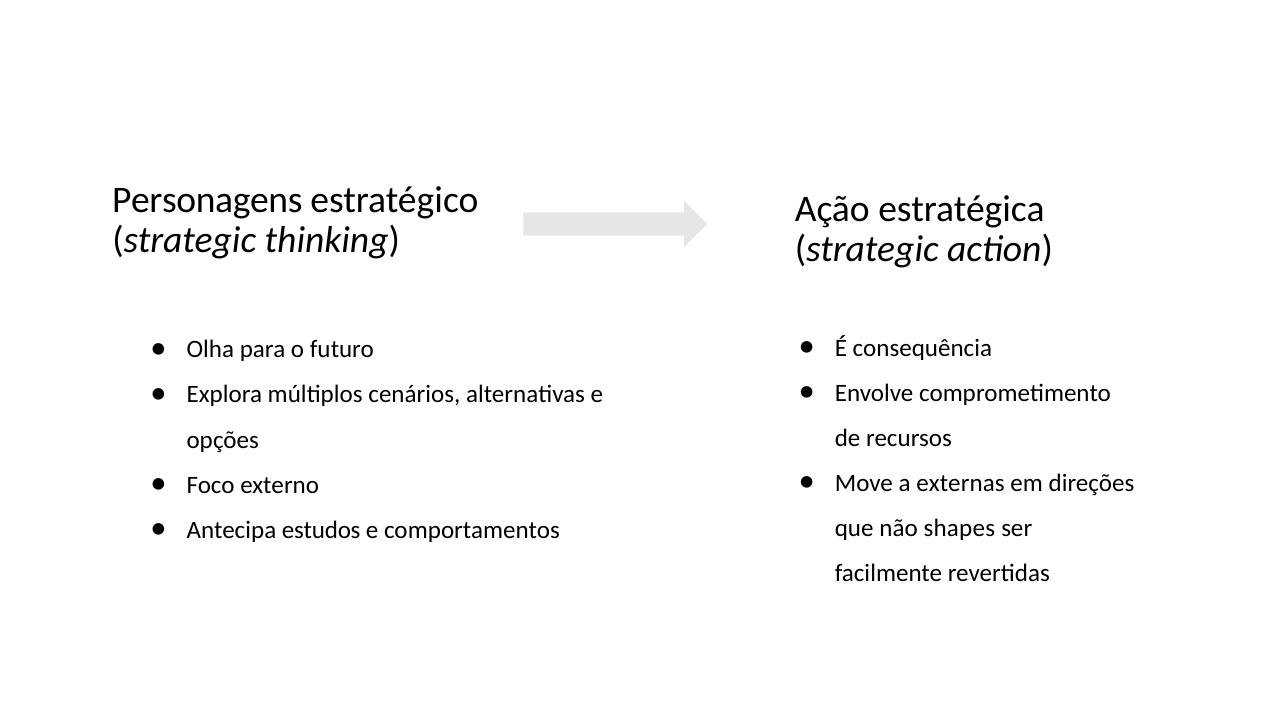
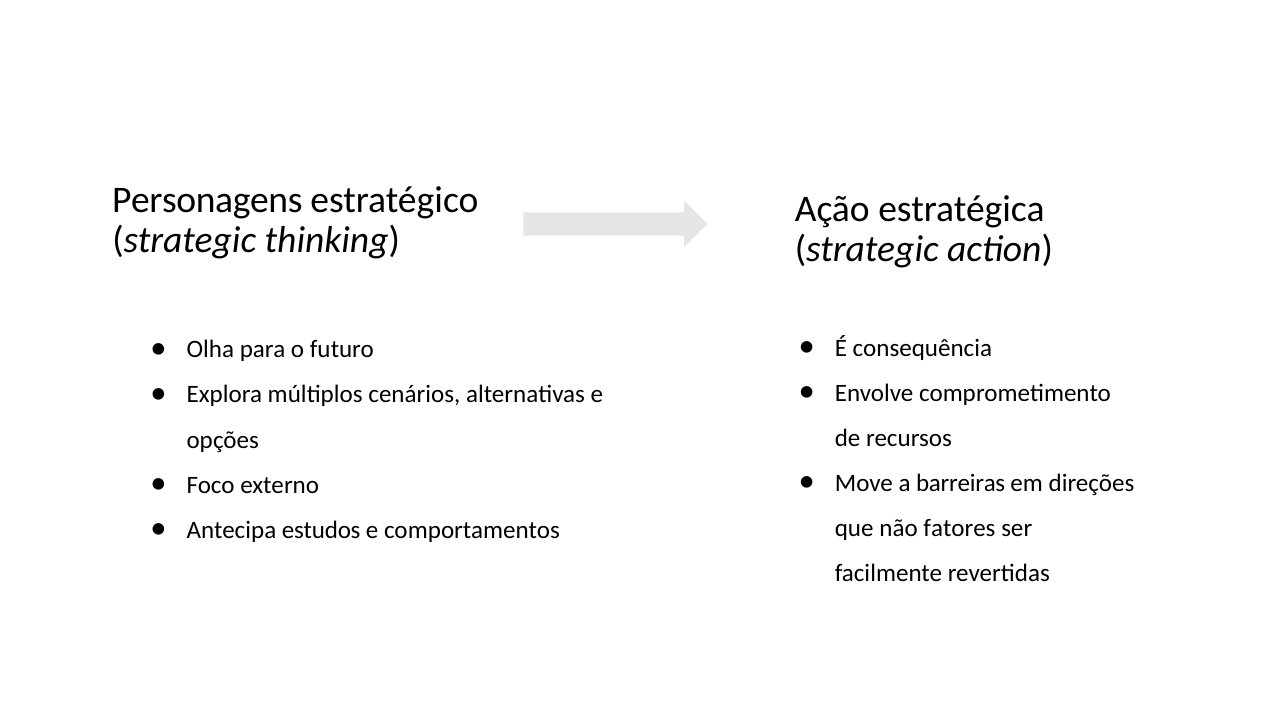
externas: externas -> barreiras
shapes: shapes -> fatores
